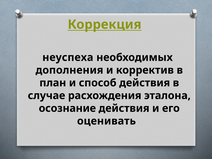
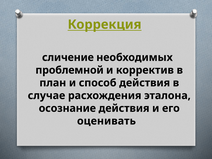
неуспеха: неуспеха -> сличение
дополнения: дополнения -> проблемной
